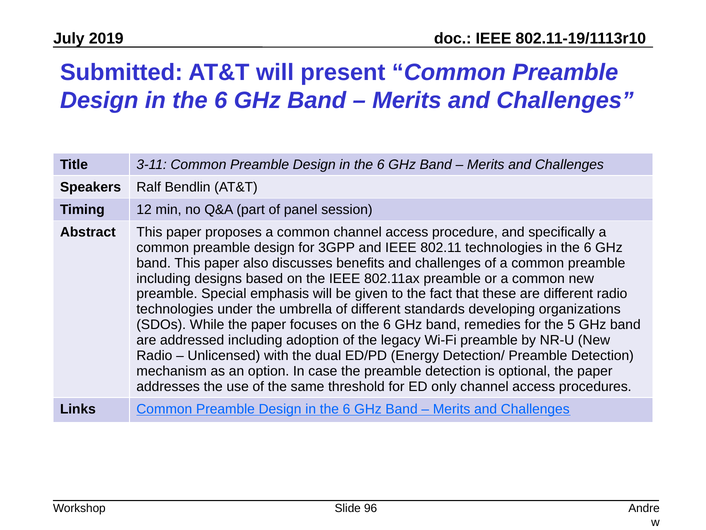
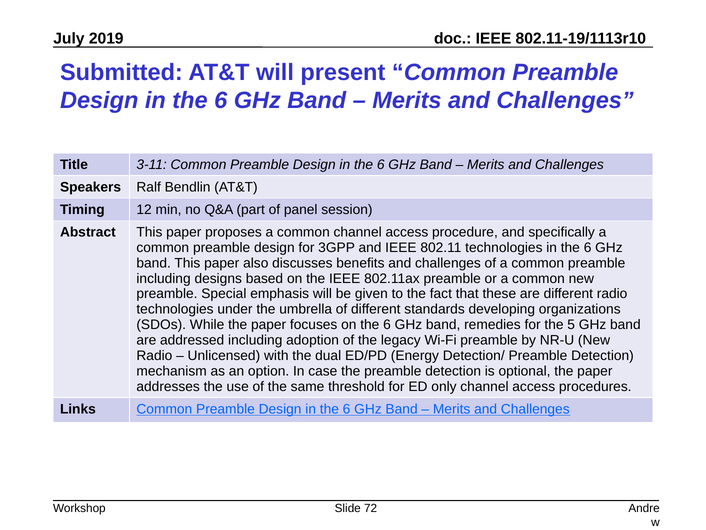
96: 96 -> 72
